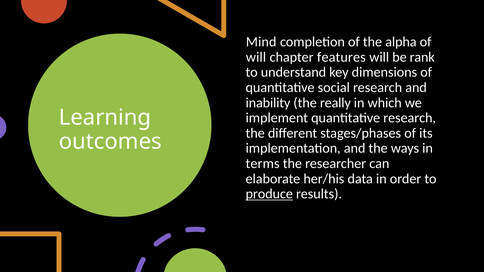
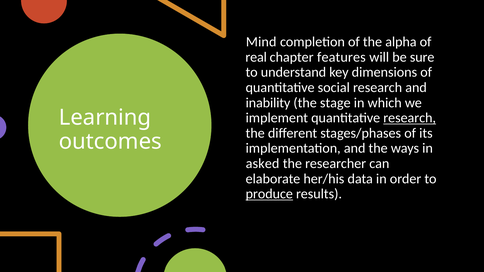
will at (256, 57): will -> real
rank: rank -> sure
really: really -> stage
research at (410, 118) underline: none -> present
terms: terms -> asked
